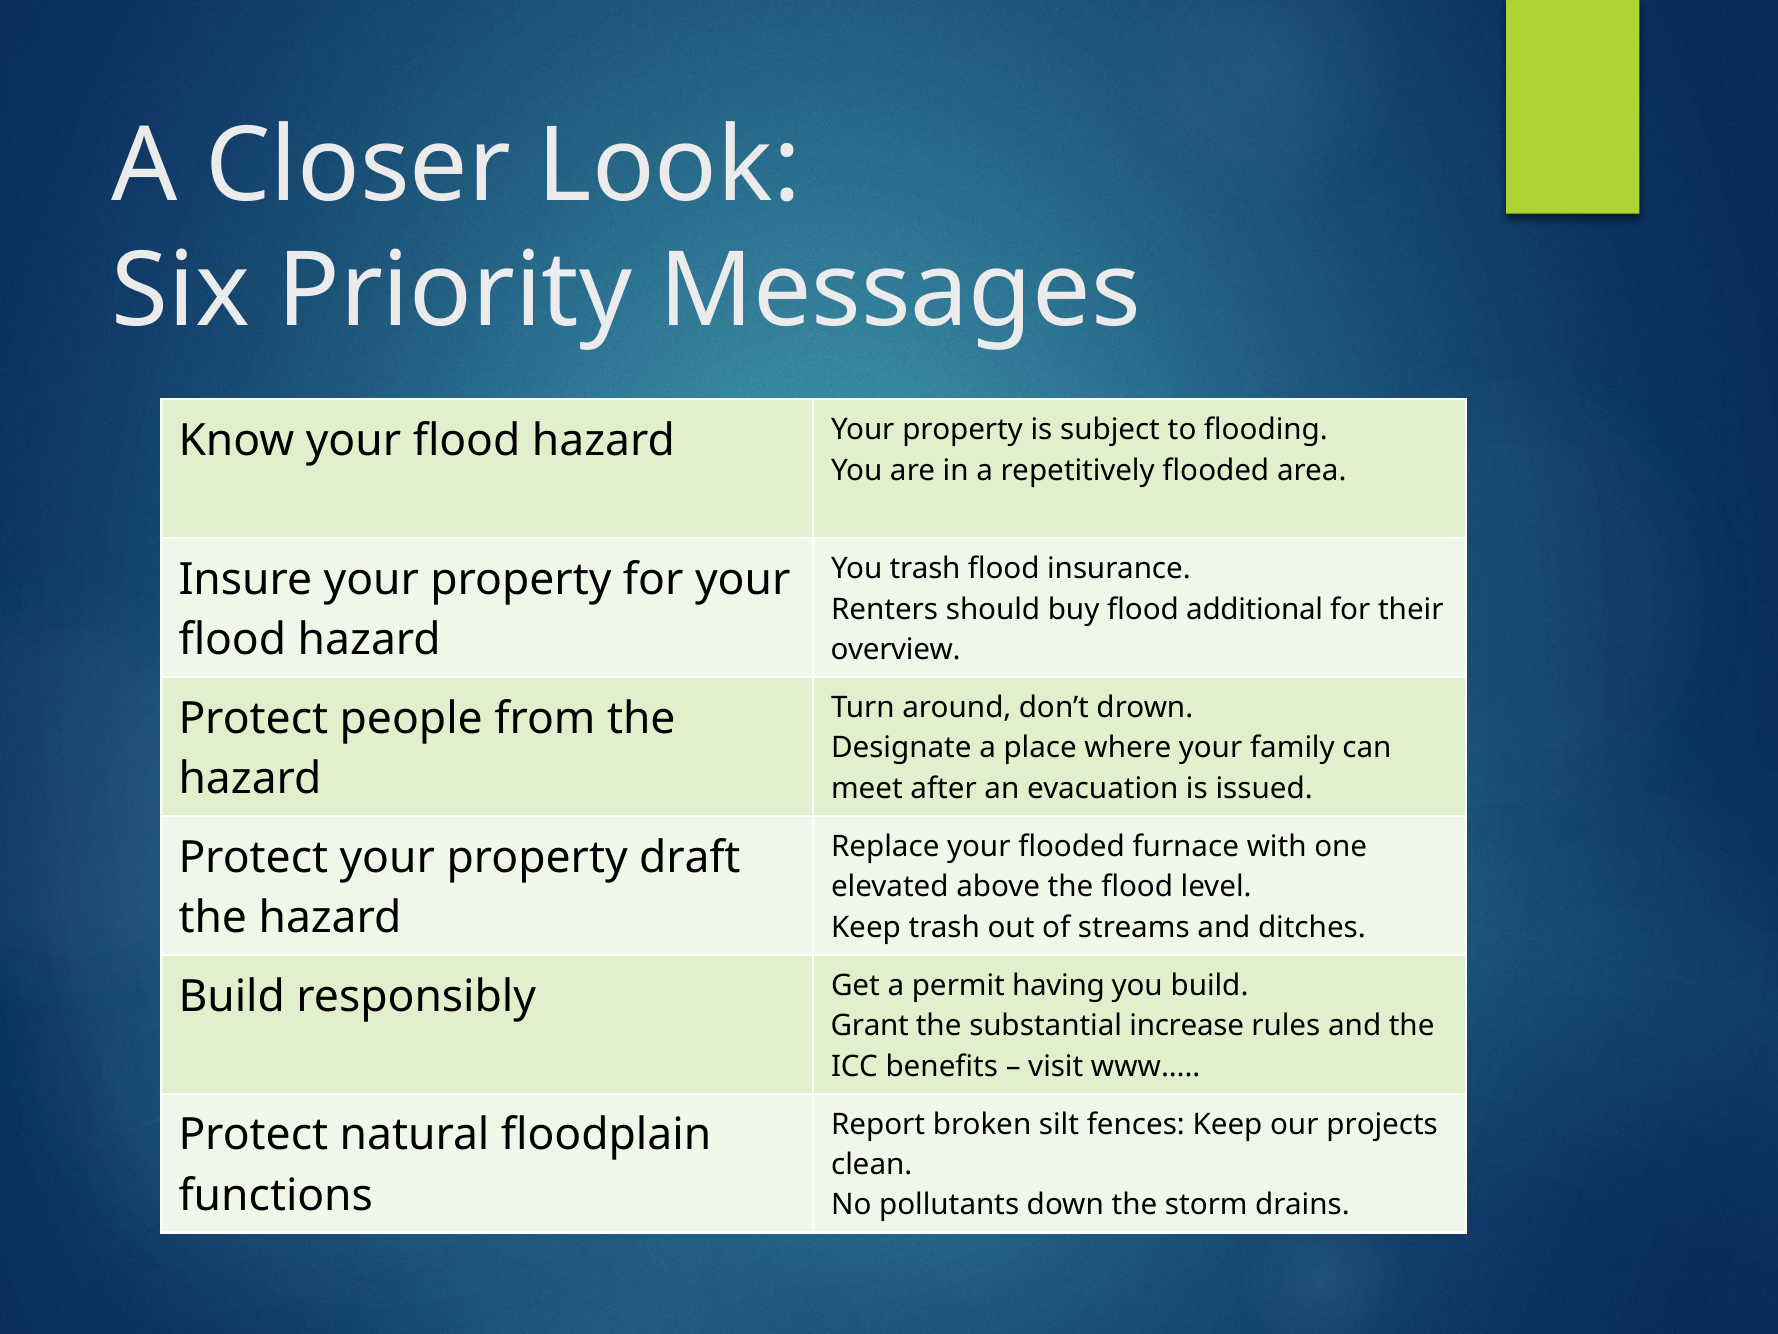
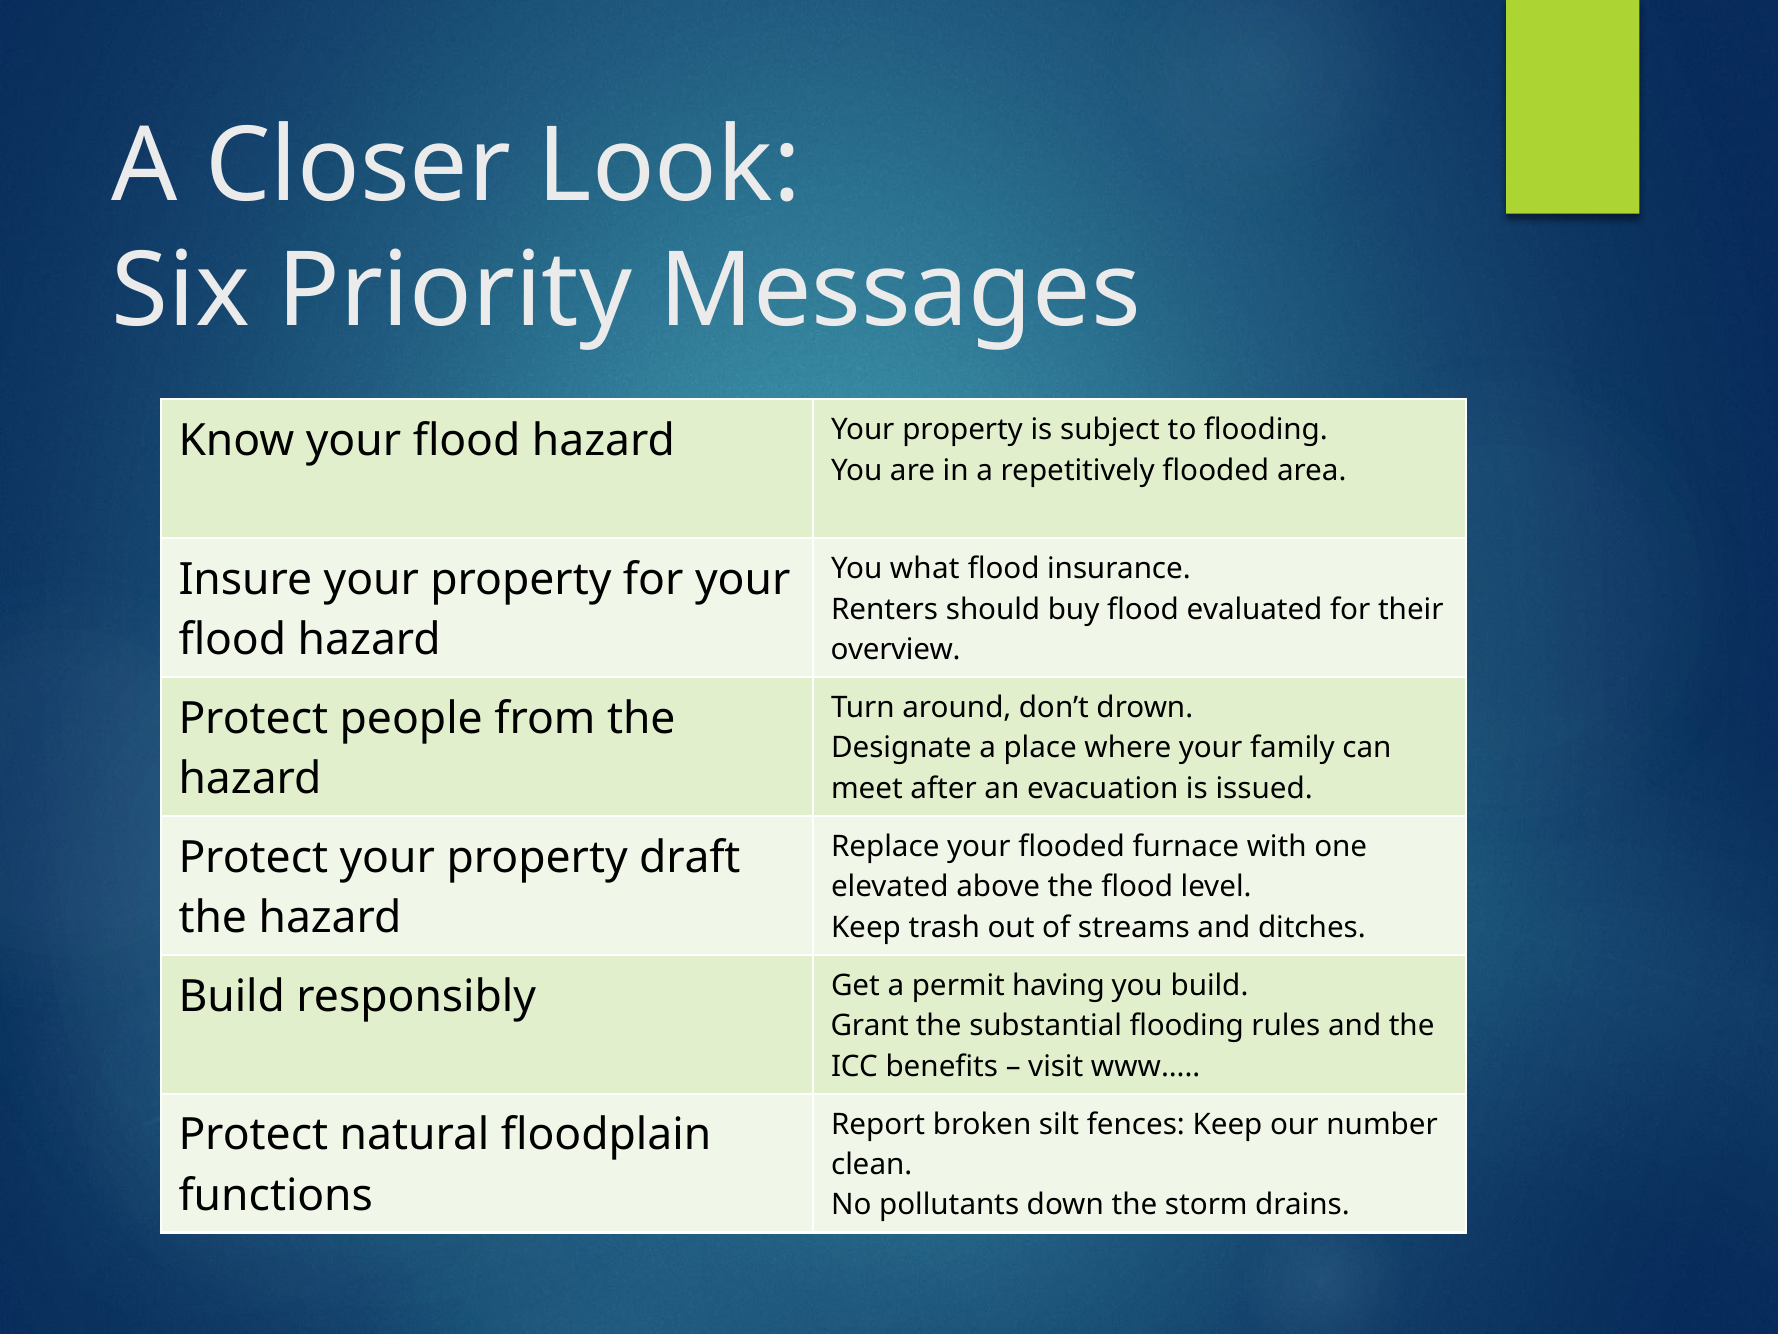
You trash: trash -> what
additional: additional -> evaluated
substantial increase: increase -> flooding
projects: projects -> number
